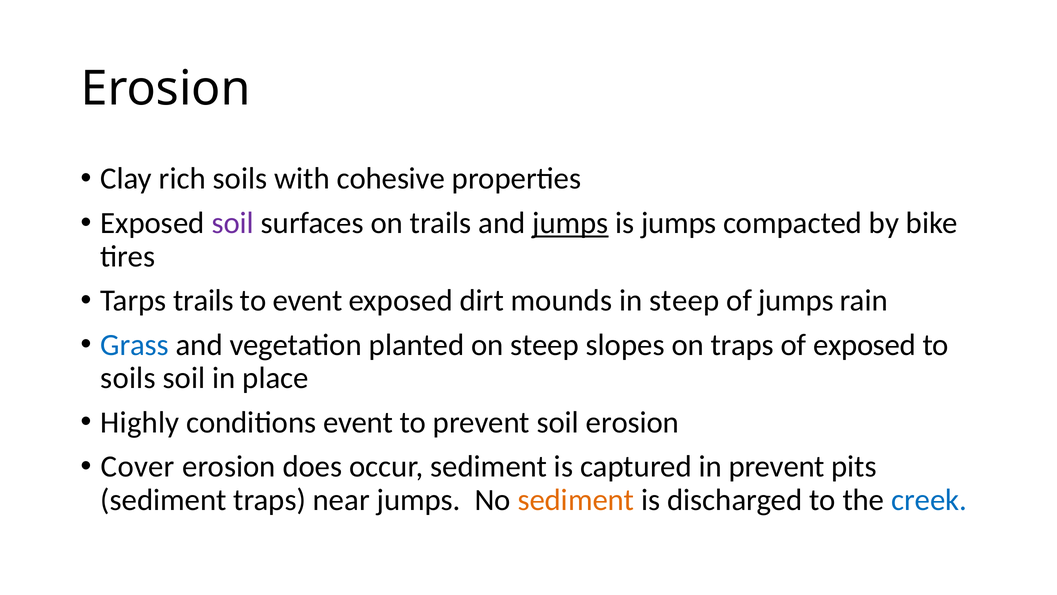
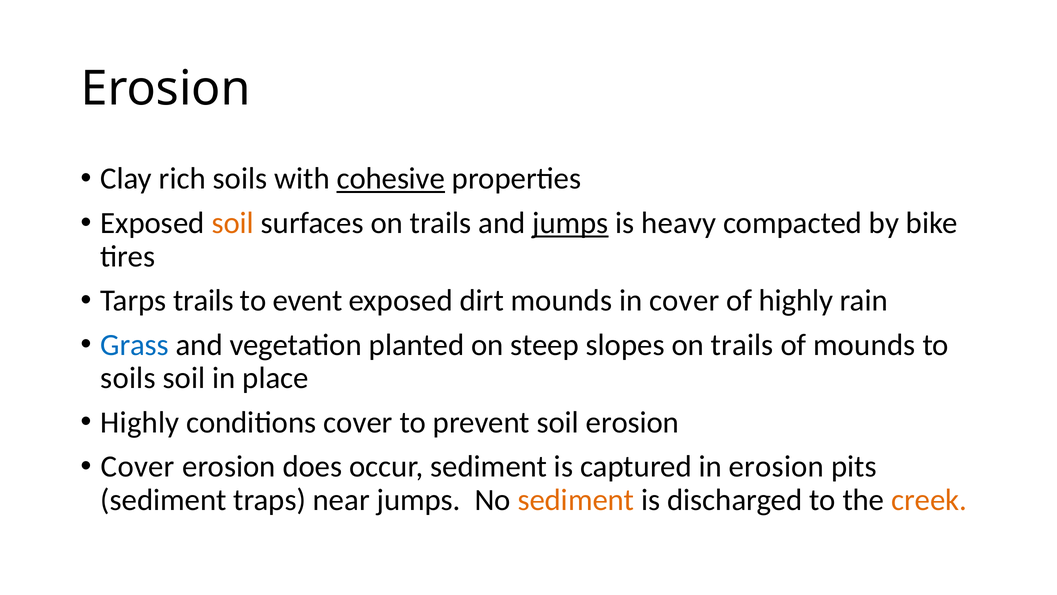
cohesive underline: none -> present
soil at (233, 223) colour: purple -> orange
is jumps: jumps -> heavy
in steep: steep -> cover
of jumps: jumps -> highly
slopes on traps: traps -> trails
of exposed: exposed -> mounds
conditions event: event -> cover
in prevent: prevent -> erosion
creek colour: blue -> orange
